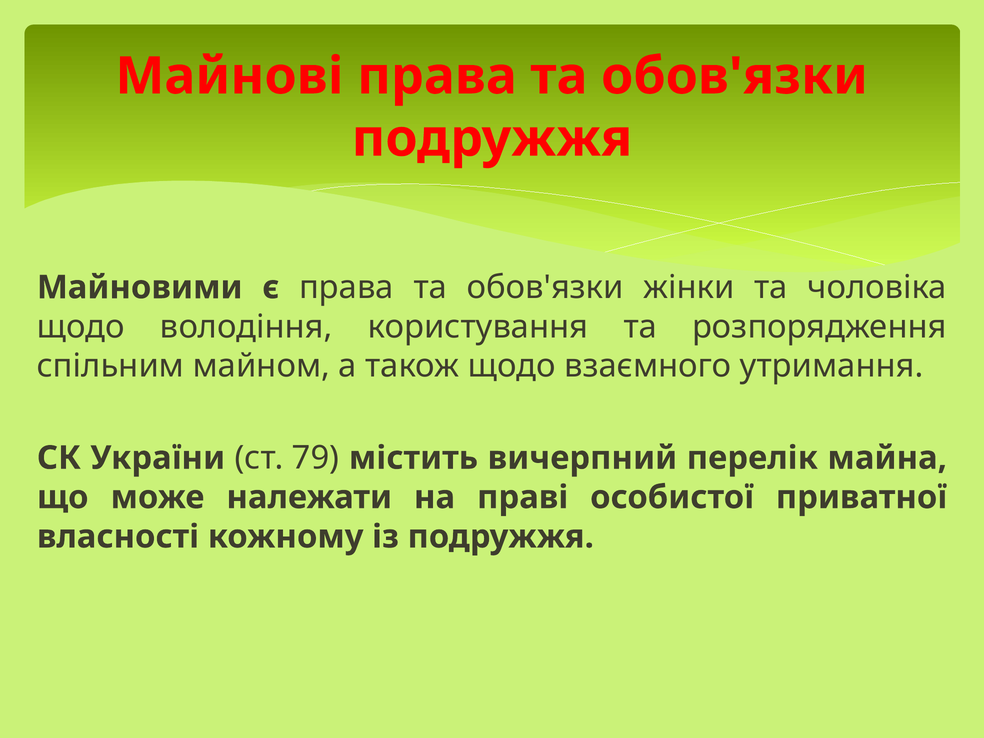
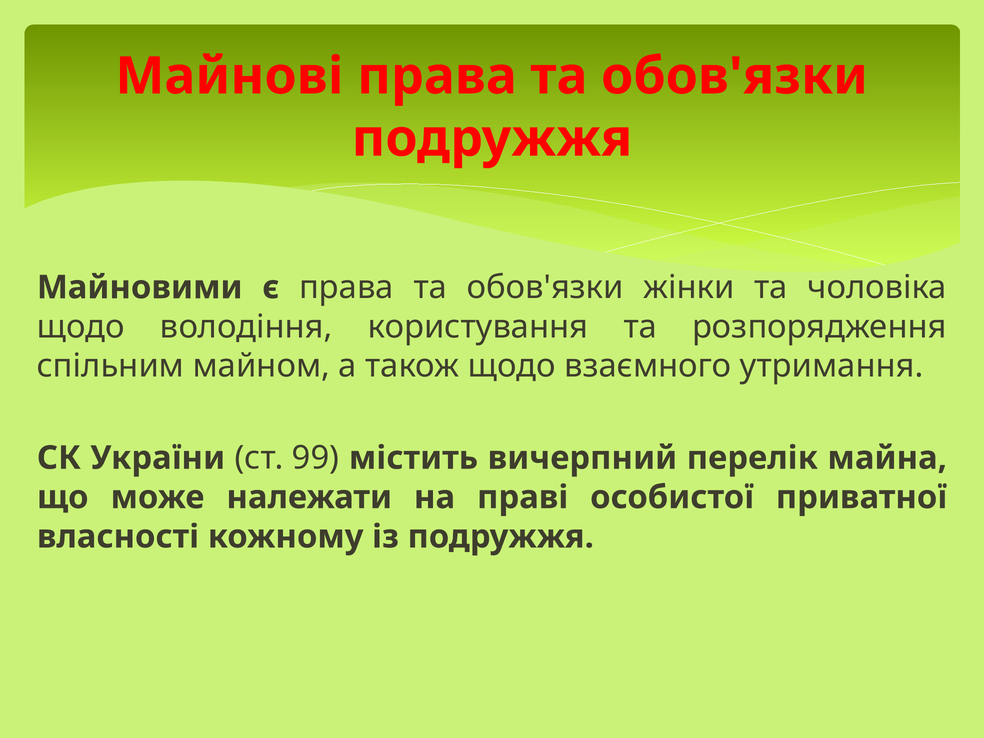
79: 79 -> 99
